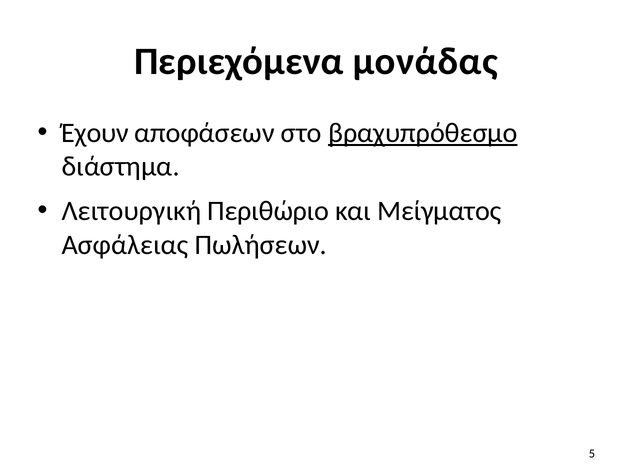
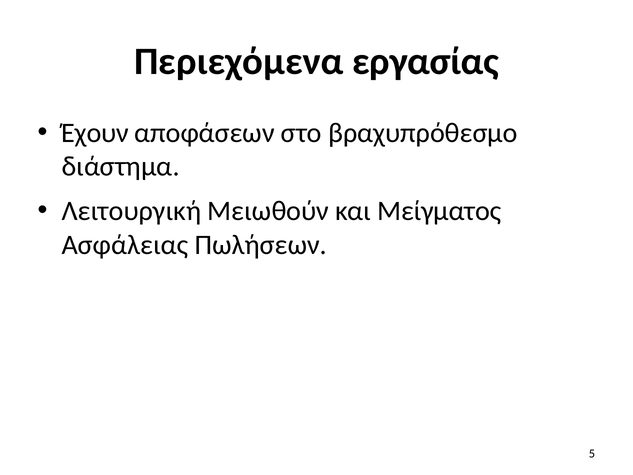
μονάδας: μονάδας -> εργασίας
βραχυπρόθεσμο underline: present -> none
Περιθώριο: Περιθώριο -> Μειωθούν
